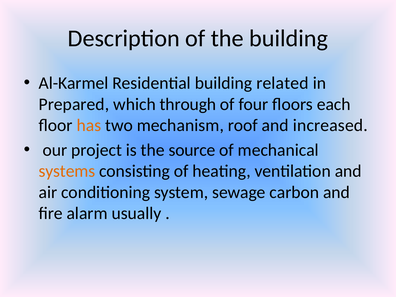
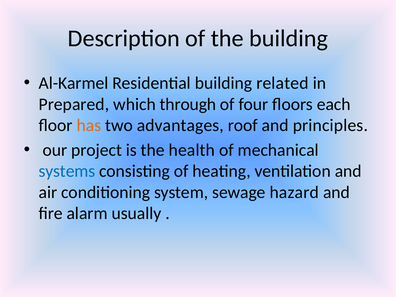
mechanism: mechanism -> advantages
increased: increased -> principles
source: source -> health
systems colour: orange -> blue
carbon: carbon -> hazard
